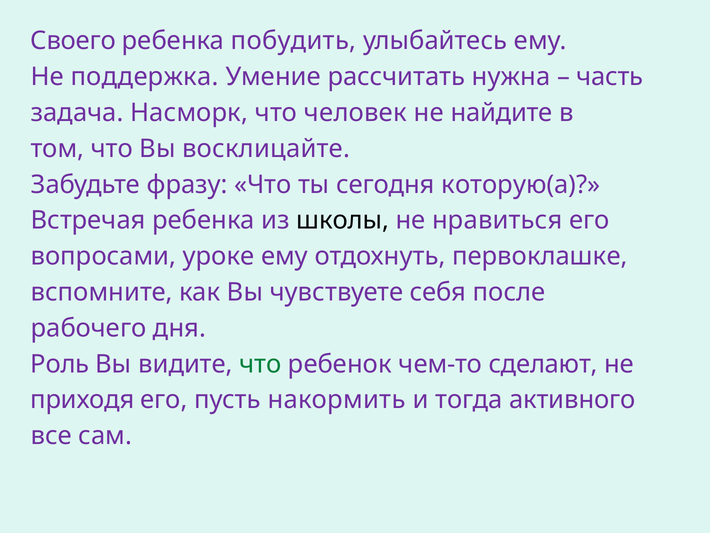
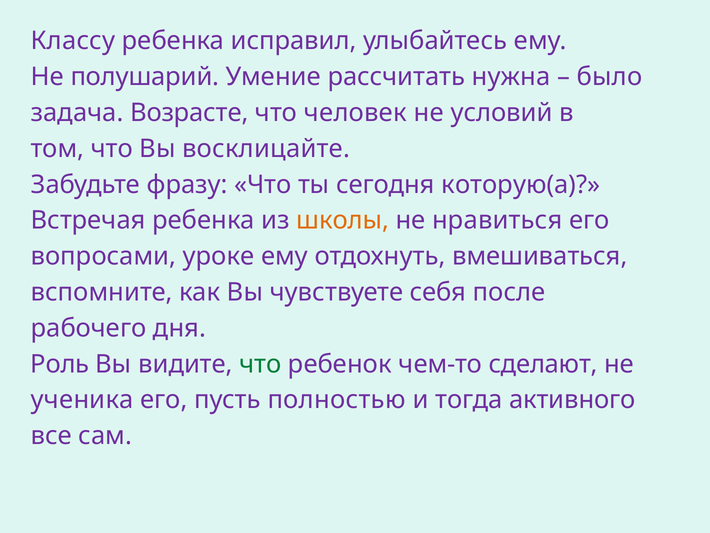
Своего: Своего -> Классу
побудить: побудить -> исправил
поддержка: поддержка -> полушарий
часть: часть -> было
Насморк: Насморк -> Возрасте
найдите: найдите -> условий
школы colour: black -> orange
первоклашке: первоклашке -> вмешиваться
приходя: приходя -> ученика
накормить: накормить -> полностью
